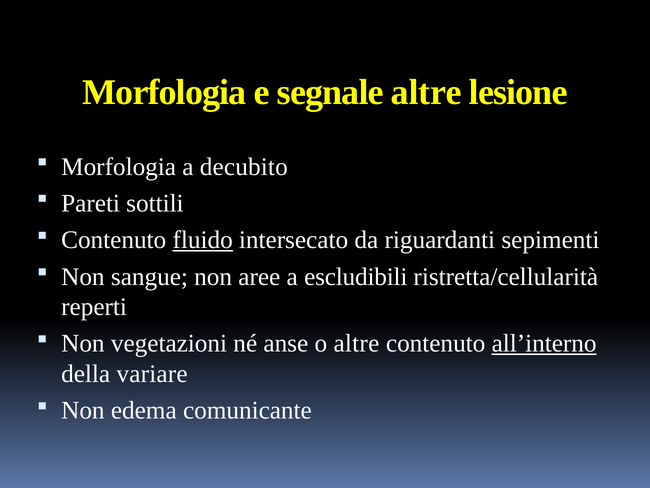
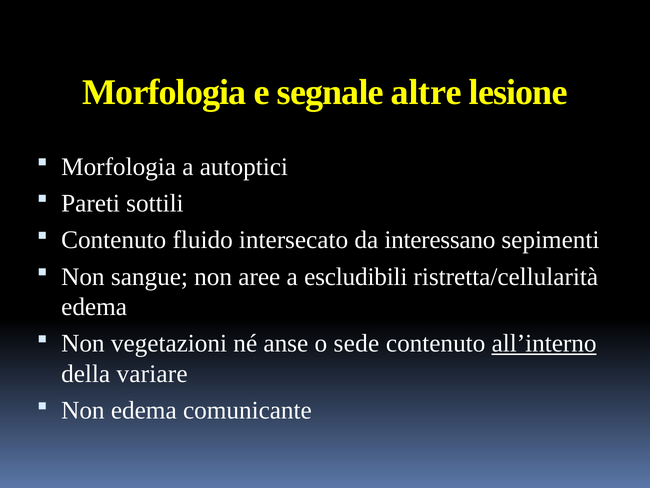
decubito: decubito -> autoptici
fluido underline: present -> none
riguardanti: riguardanti -> interessano
reperti at (94, 307): reperti -> edema
o altre: altre -> sede
